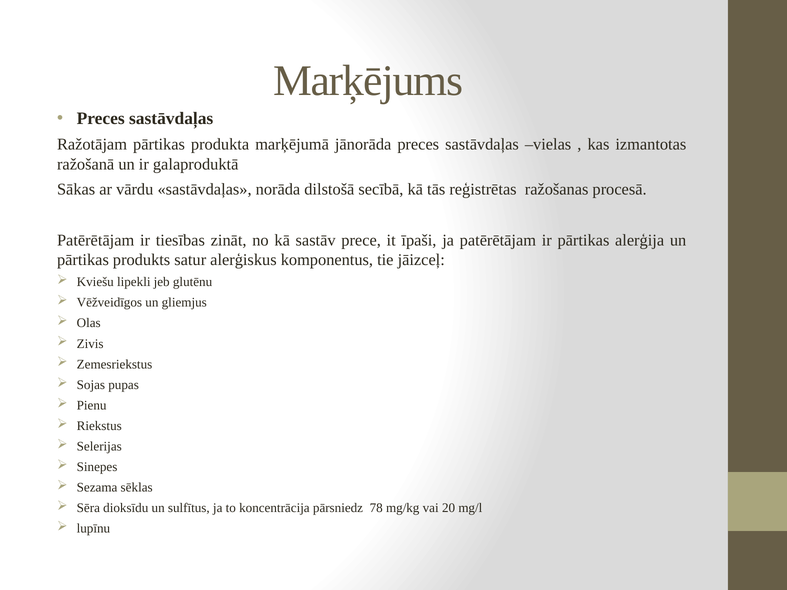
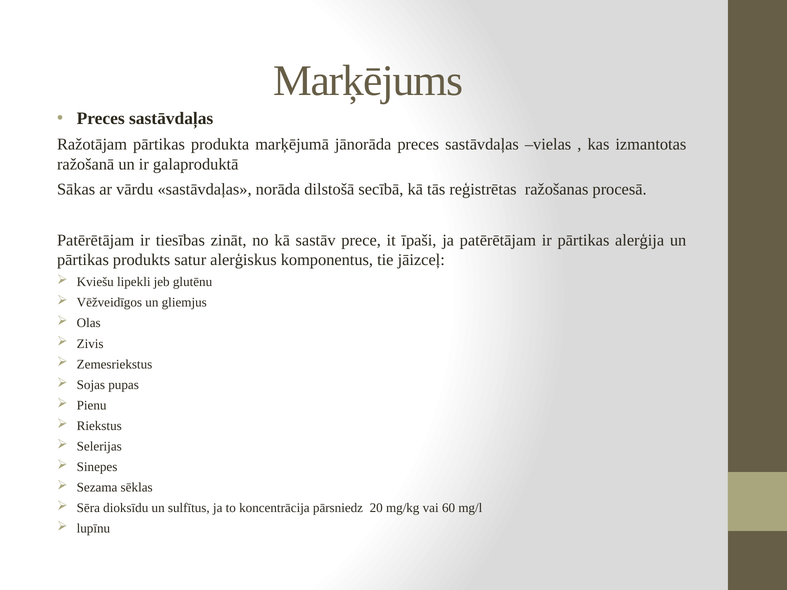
78: 78 -> 20
20: 20 -> 60
